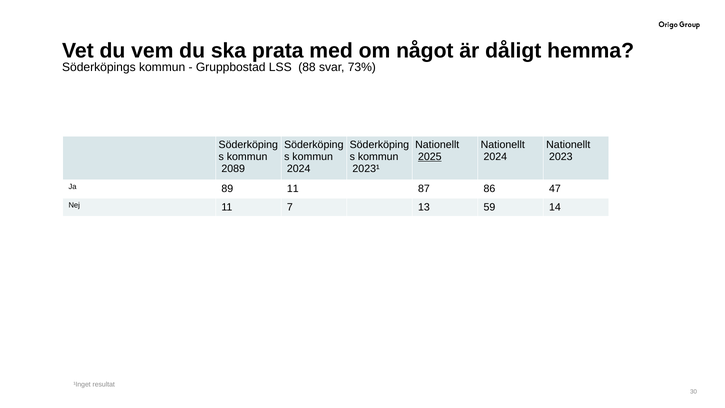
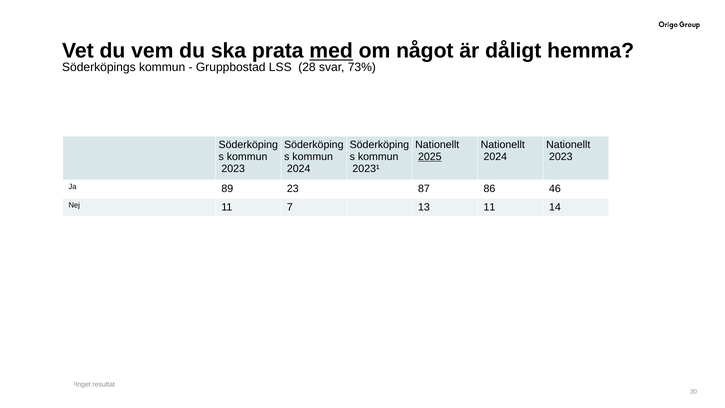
med underline: none -> present
88: 88 -> 28
2089 at (233, 169): 2089 -> 2023
89 11: 11 -> 23
47: 47 -> 46
13 59: 59 -> 11
